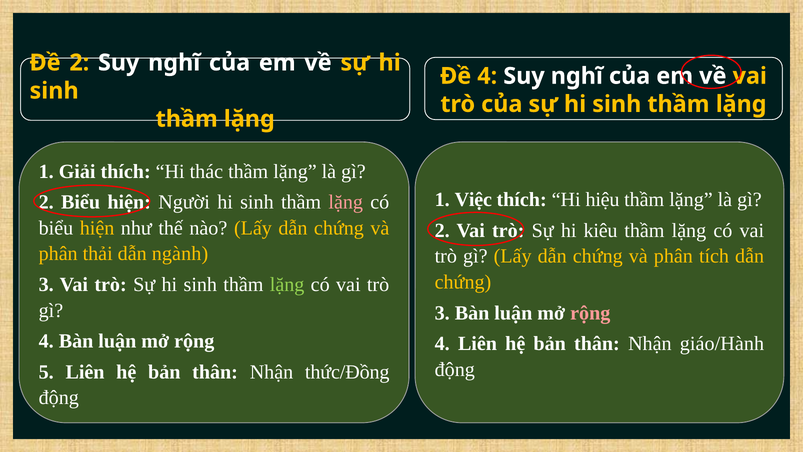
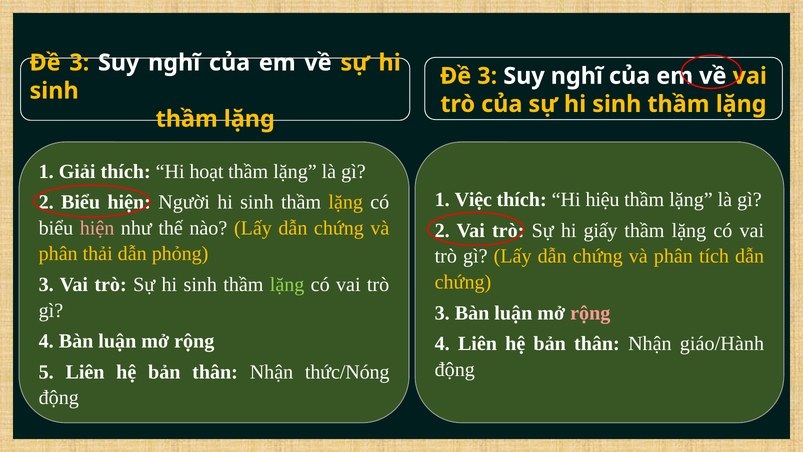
2 at (79, 63): 2 -> 3
4 at (487, 76): 4 -> 3
thác: thác -> hoạt
lặng at (346, 202) colour: pink -> yellow
hiện at (97, 228) colour: yellow -> pink
kiêu: kiêu -> giấy
ngành: ngành -> phỏng
thức/Đồng: thức/Đồng -> thức/Nóng
